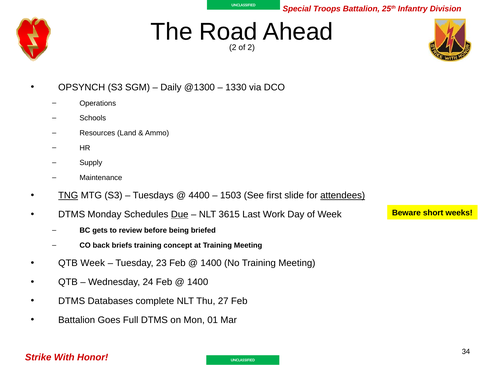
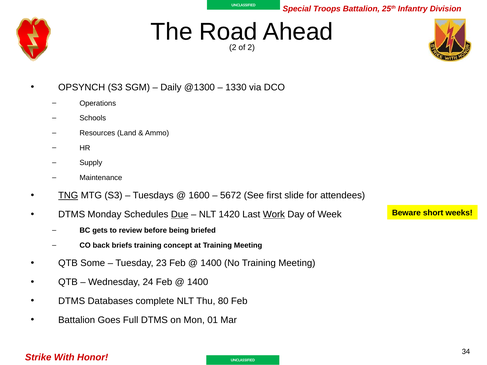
4400: 4400 -> 1600
1503: 1503 -> 5672
attendees underline: present -> none
3615: 3615 -> 1420
Work underline: none -> present
QTB Week: Week -> Some
27: 27 -> 80
